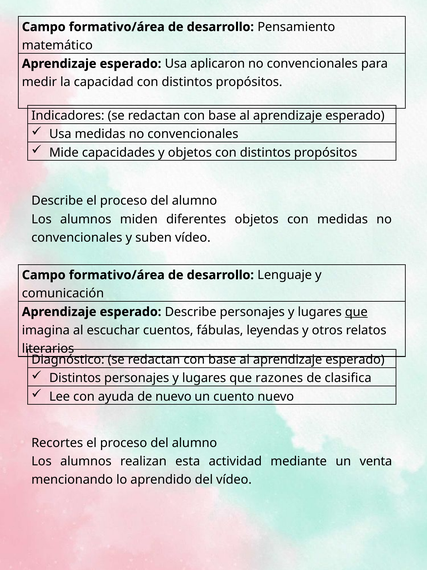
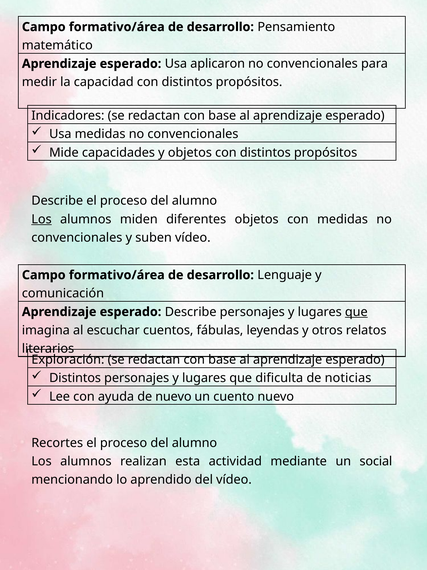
Los at (42, 219) underline: none -> present
Diagnóstico: Diagnóstico -> Exploración
razones: razones -> dificulta
clasifica: clasifica -> noticias
venta: venta -> social
